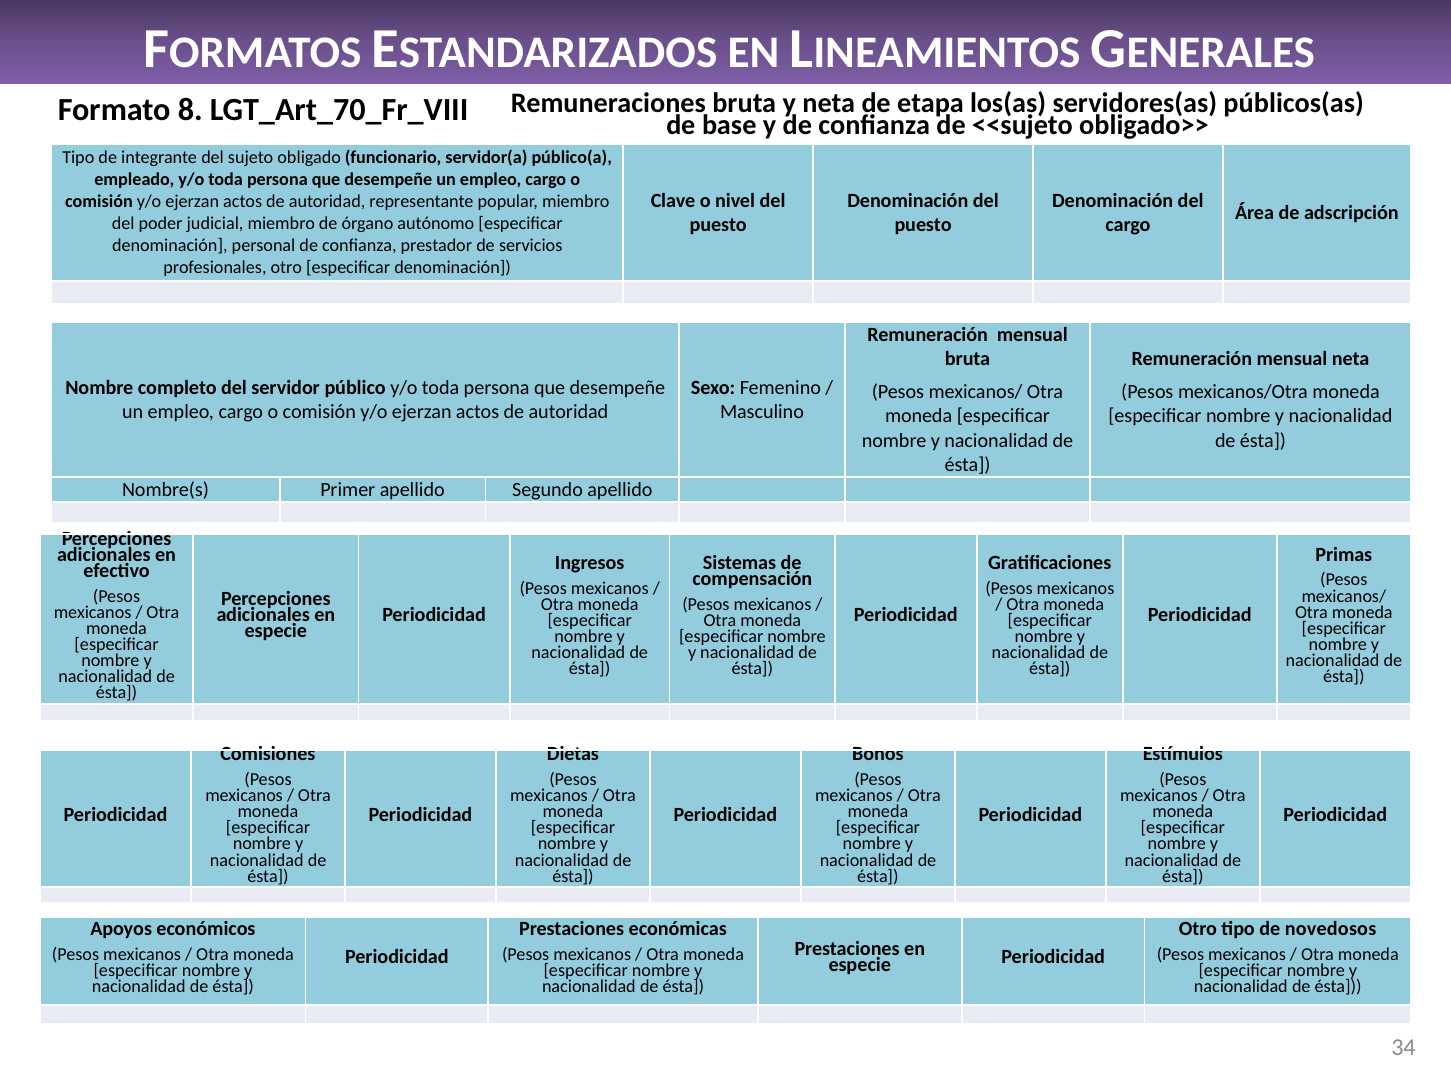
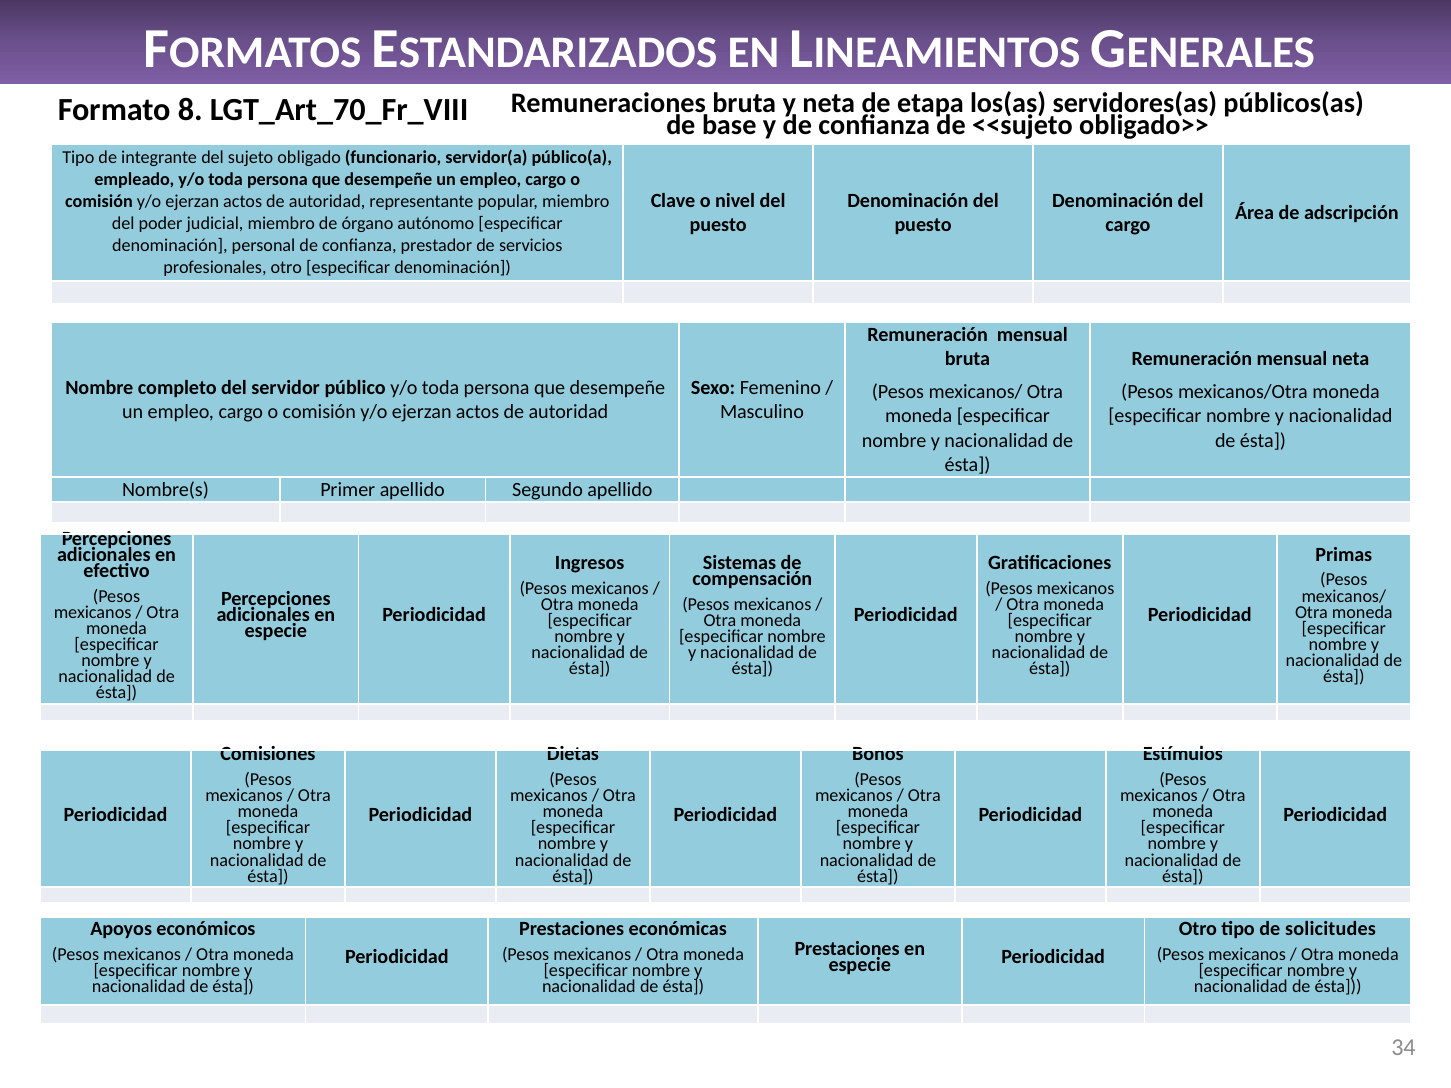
novedosos: novedosos -> solicitudes
